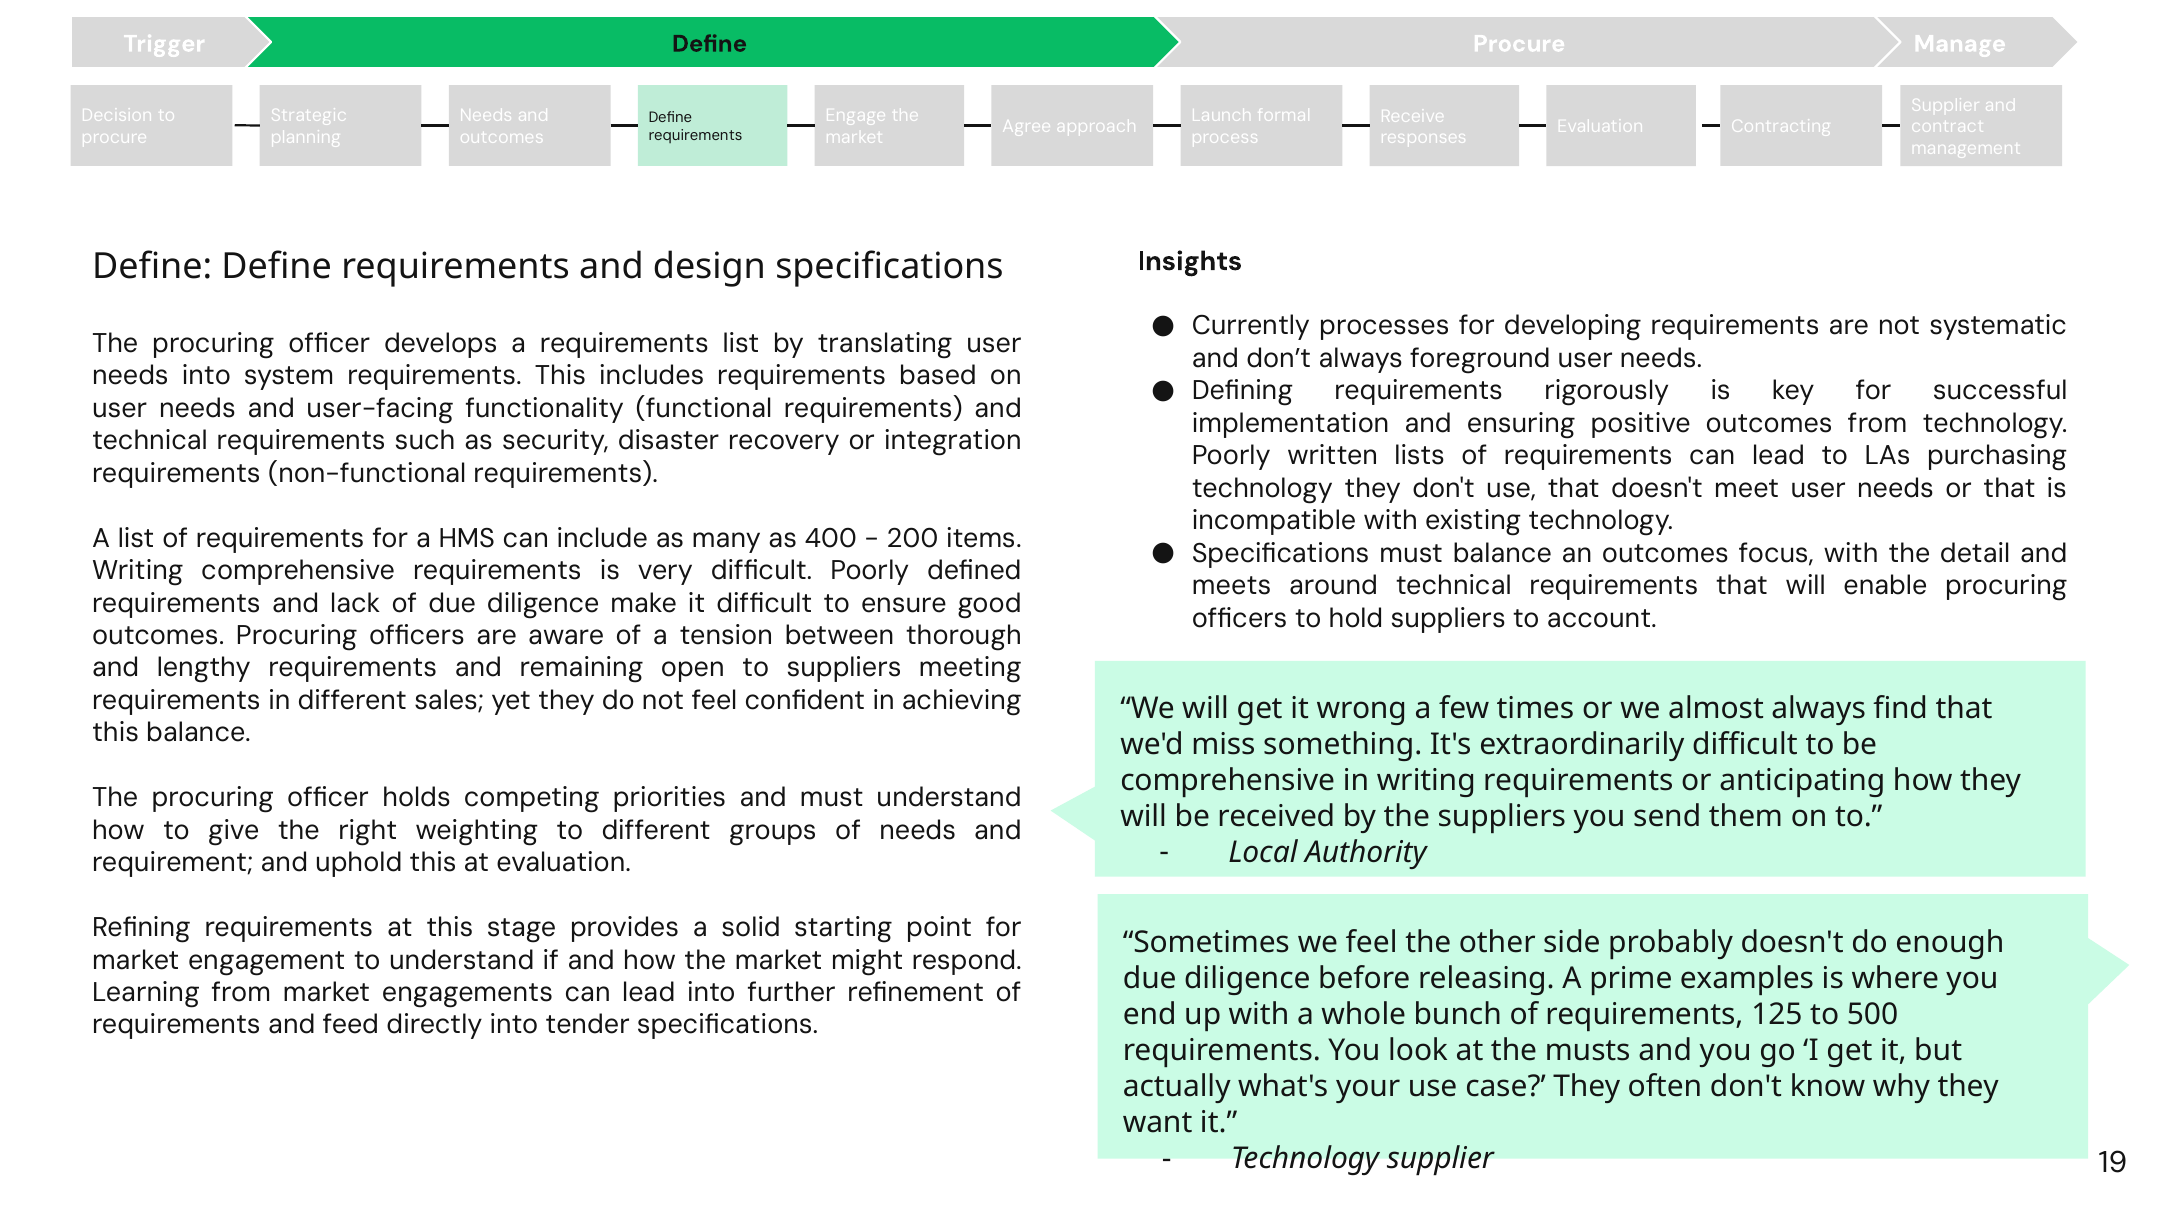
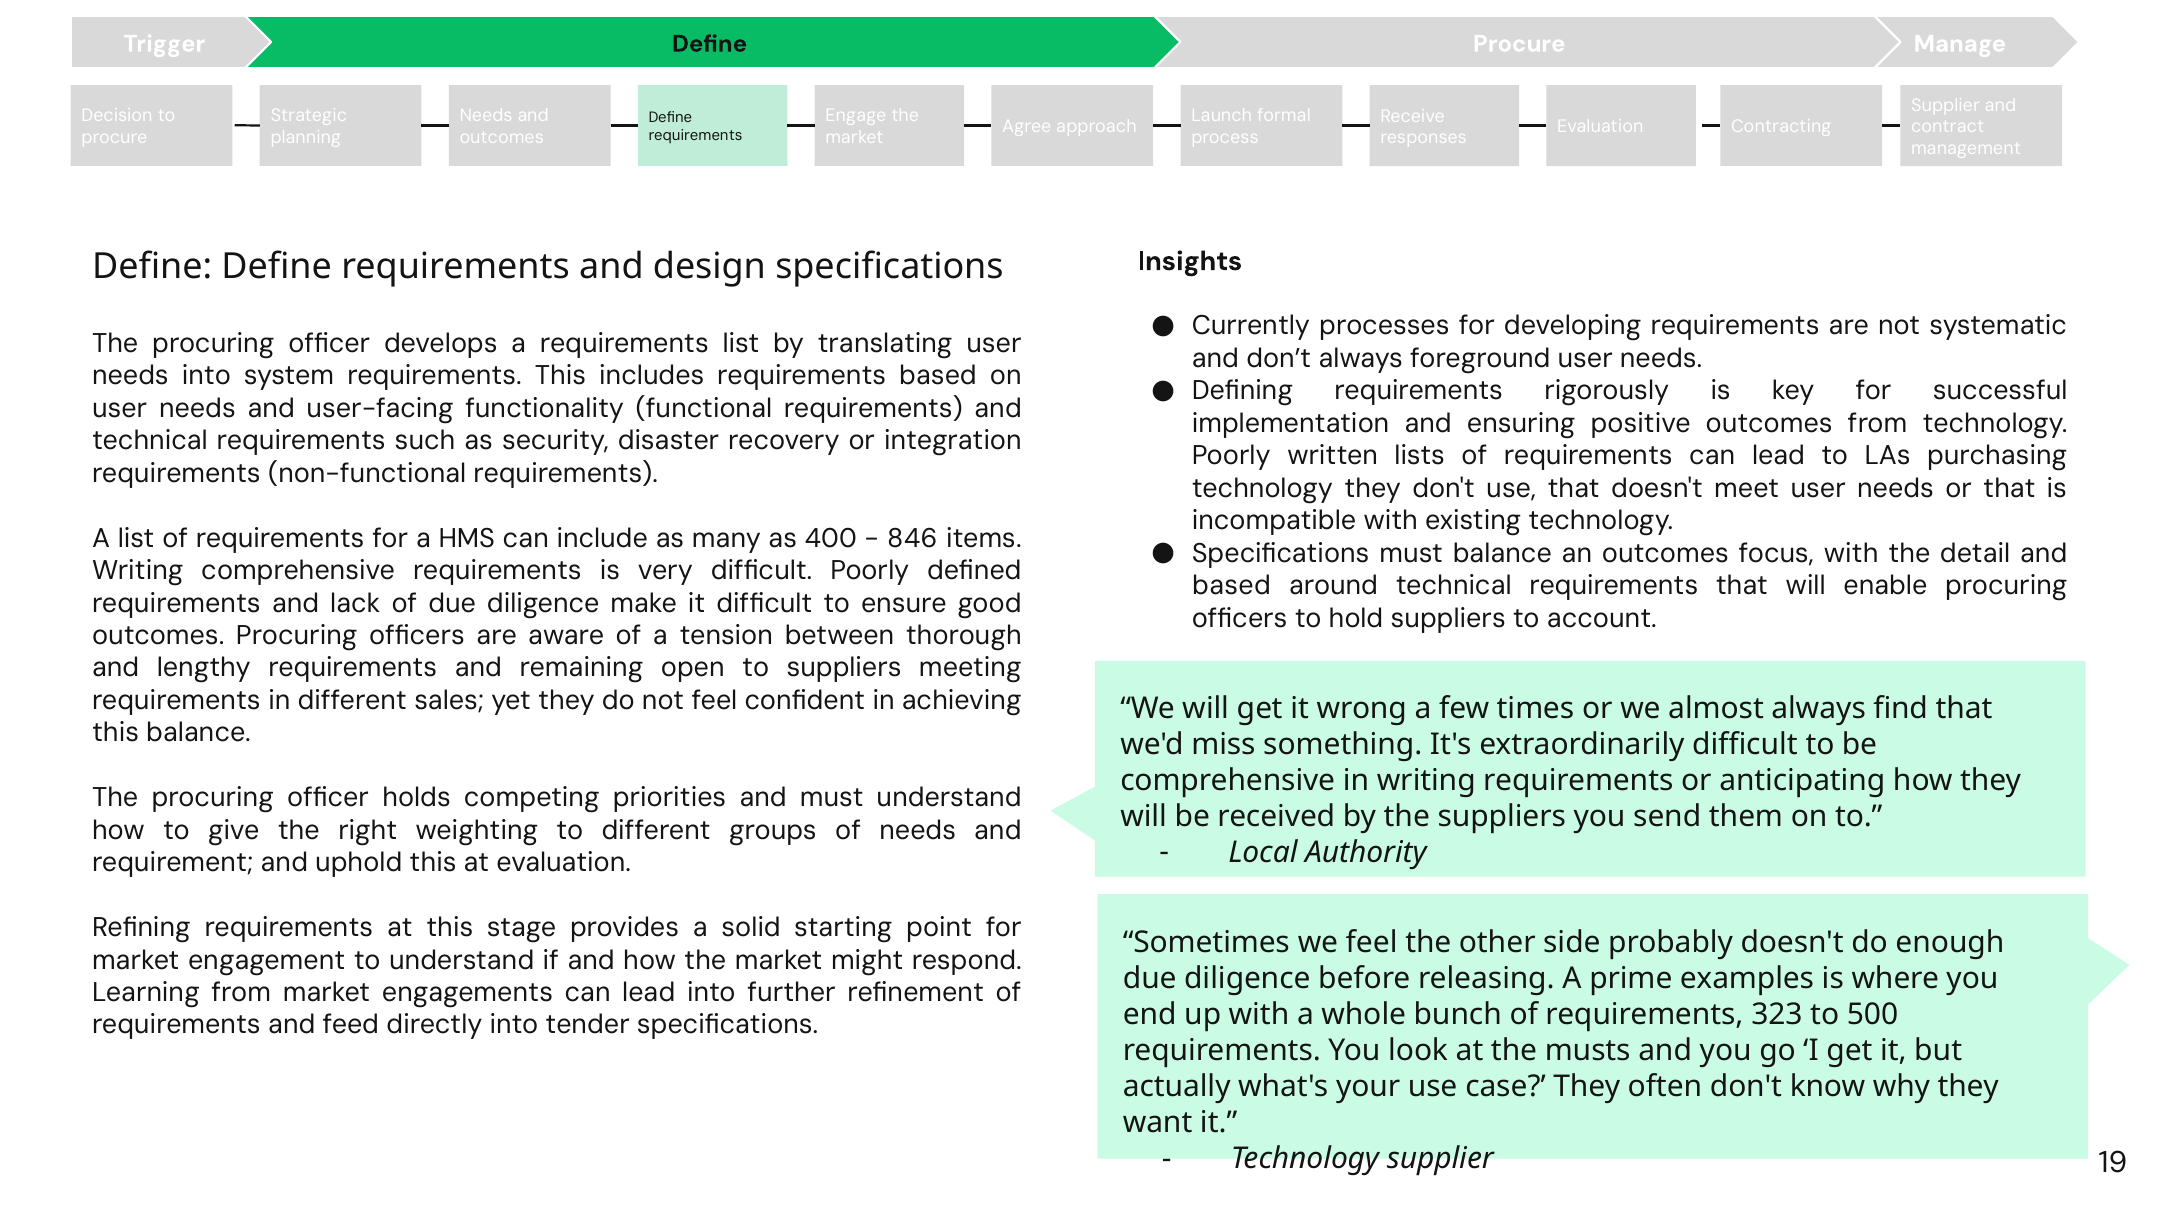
200: 200 -> 846
meets at (1232, 586): meets -> based
125: 125 -> 323
